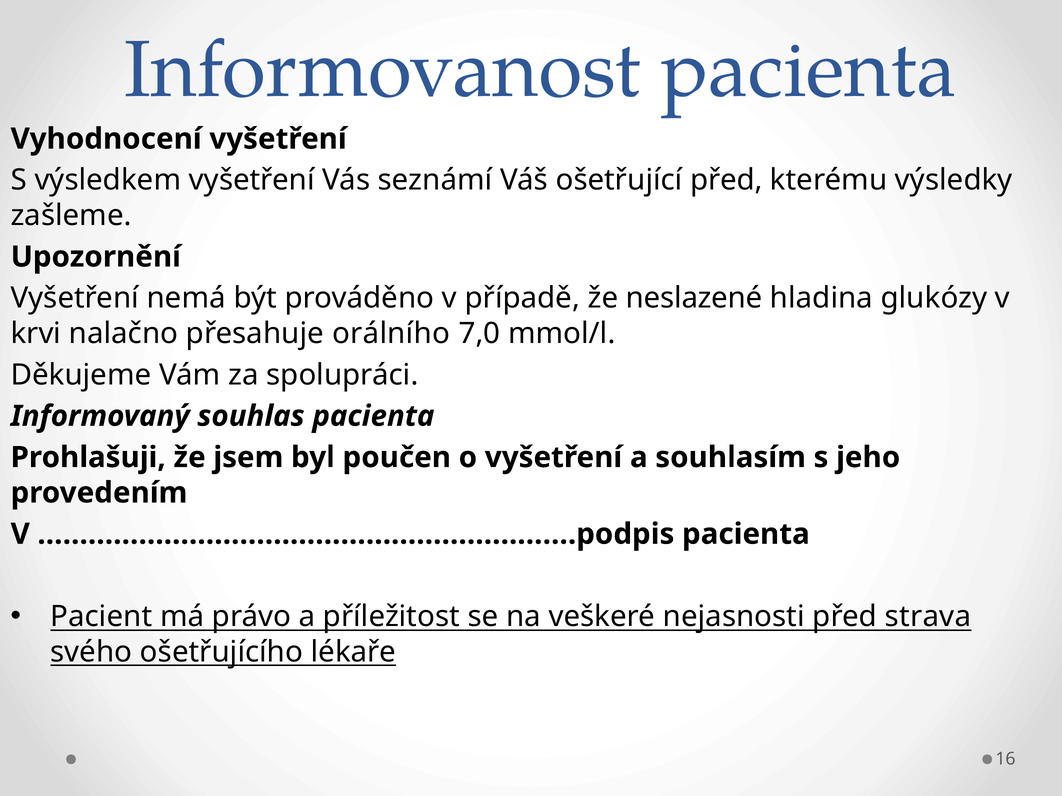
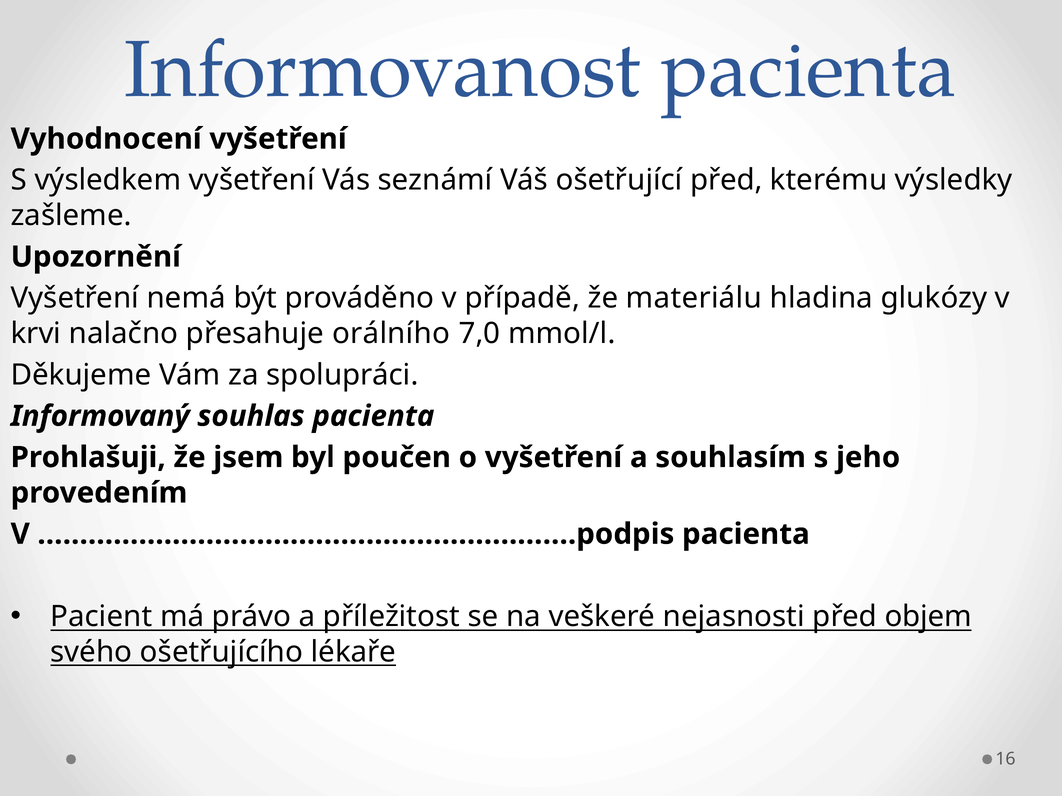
neslazené: neslazené -> materiálu
strava: strava -> objem
